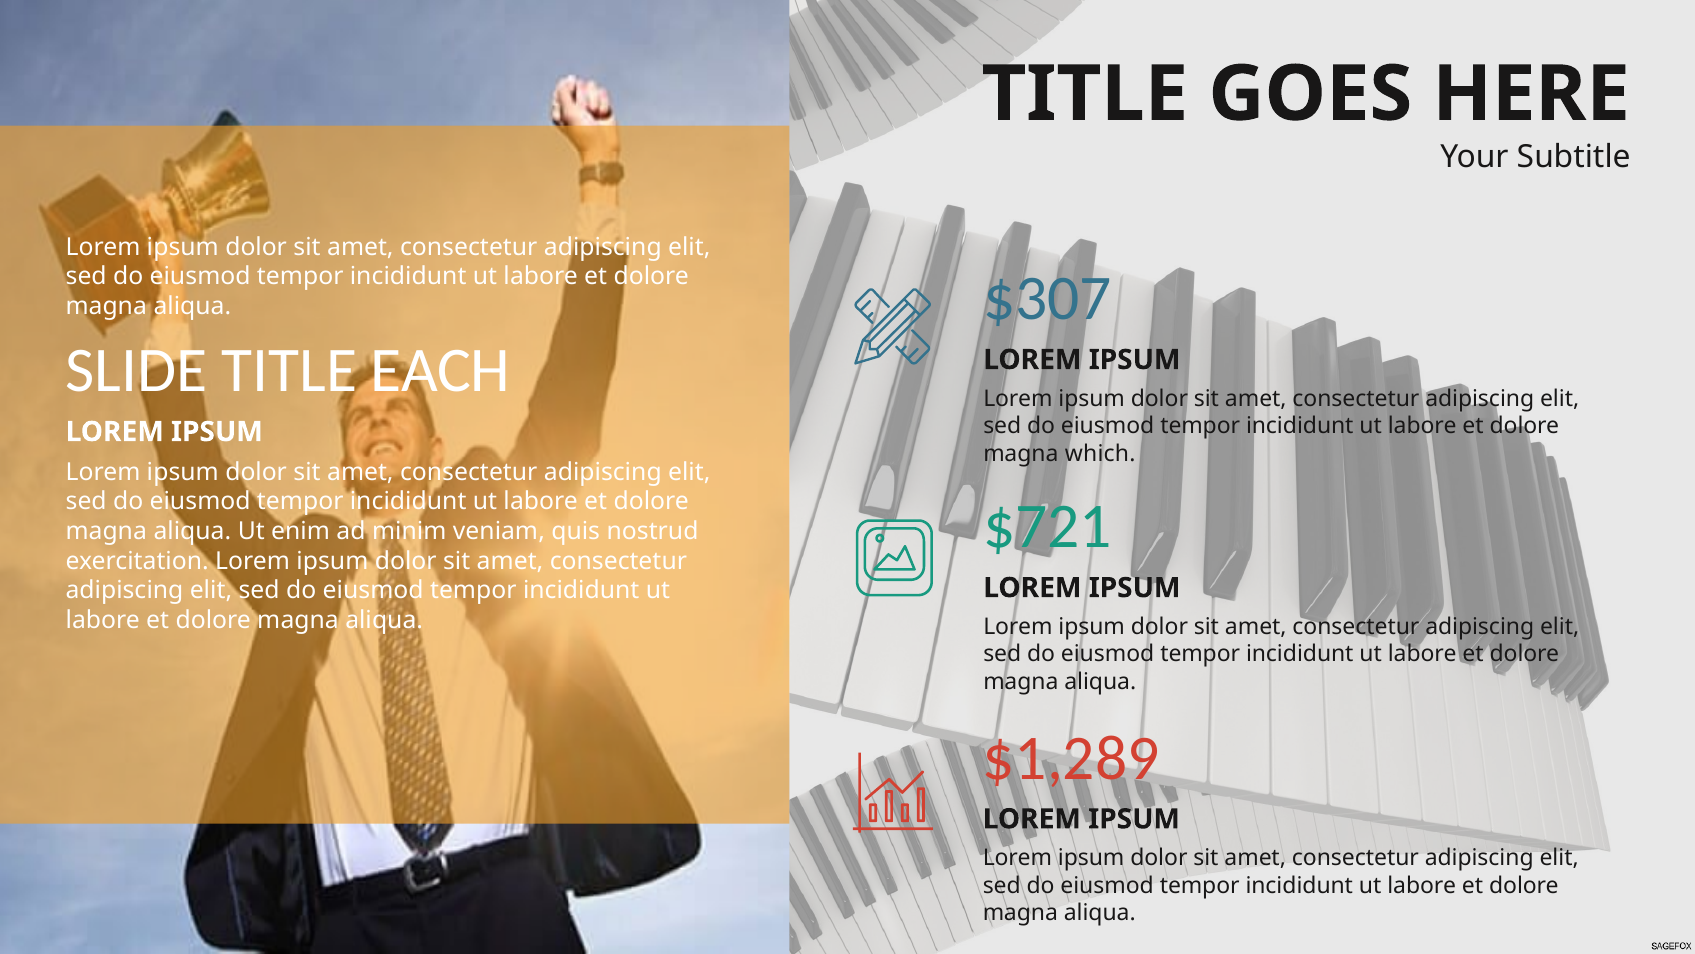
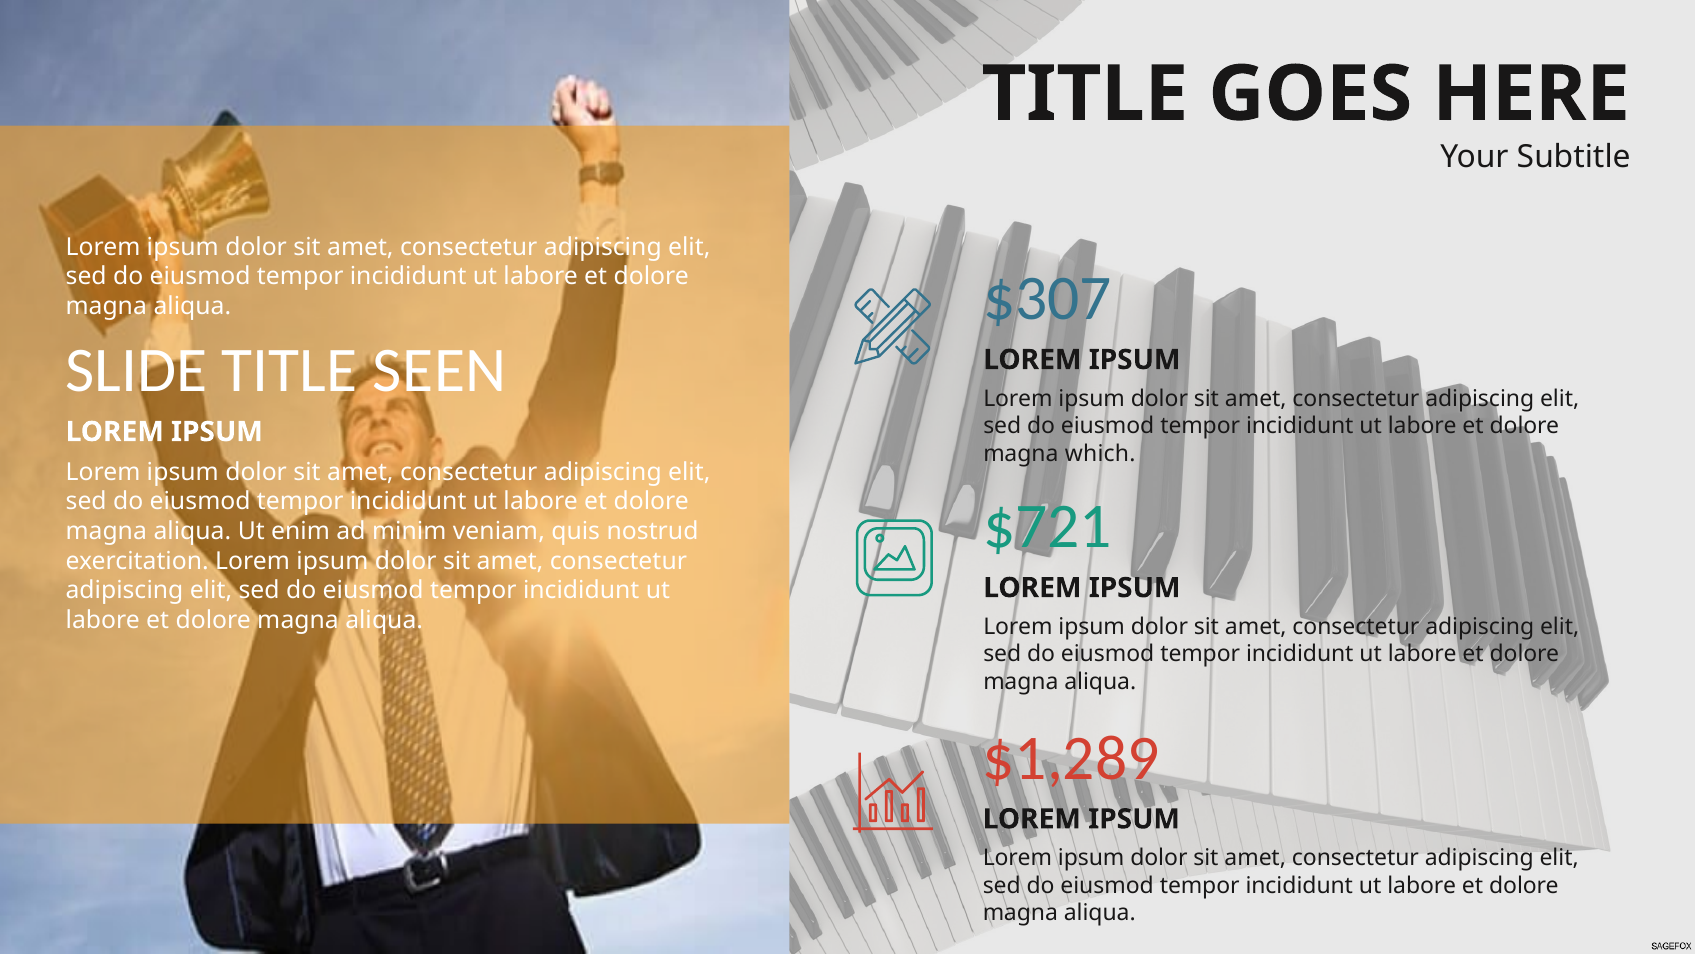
EACH: EACH -> SEEN
